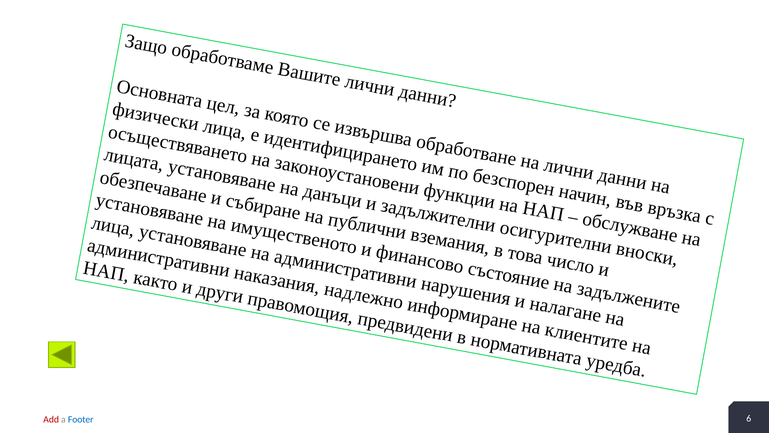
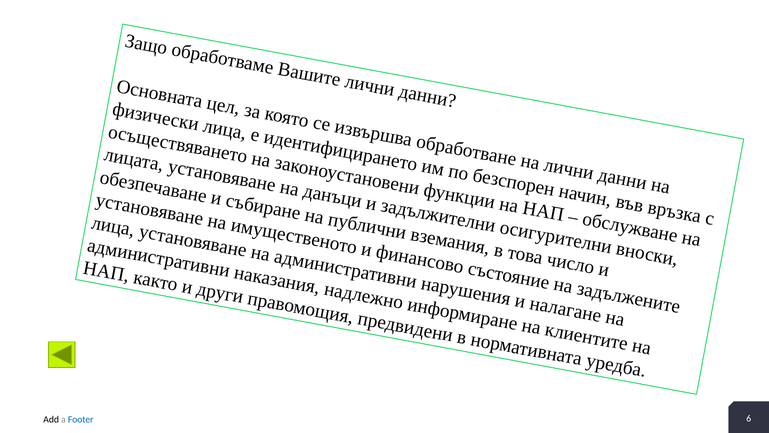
Add colour: red -> black
